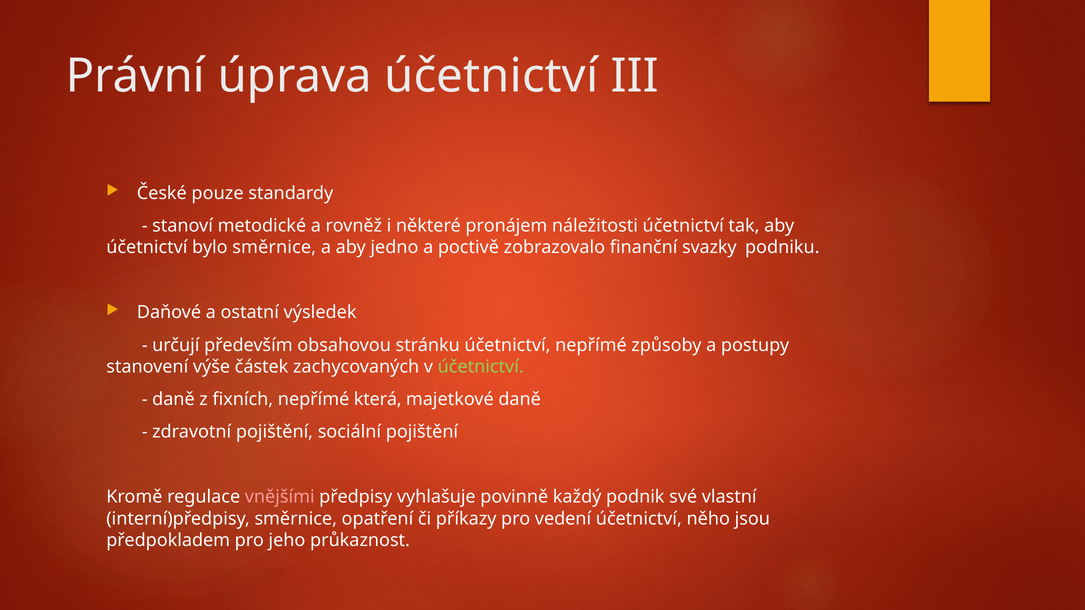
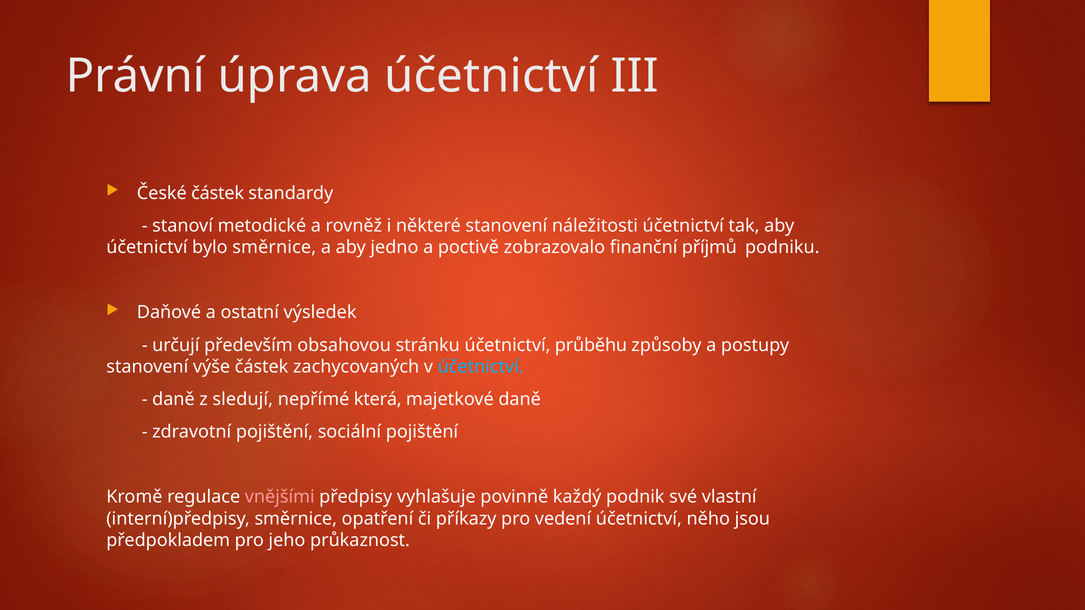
České pouze: pouze -> částek
některé pronájem: pronájem -> stanovení
svazky: svazky -> příjmů
účetnictví nepřímé: nepřímé -> průběhu
účetnictví at (481, 367) colour: light green -> light blue
fixních: fixních -> sledují
